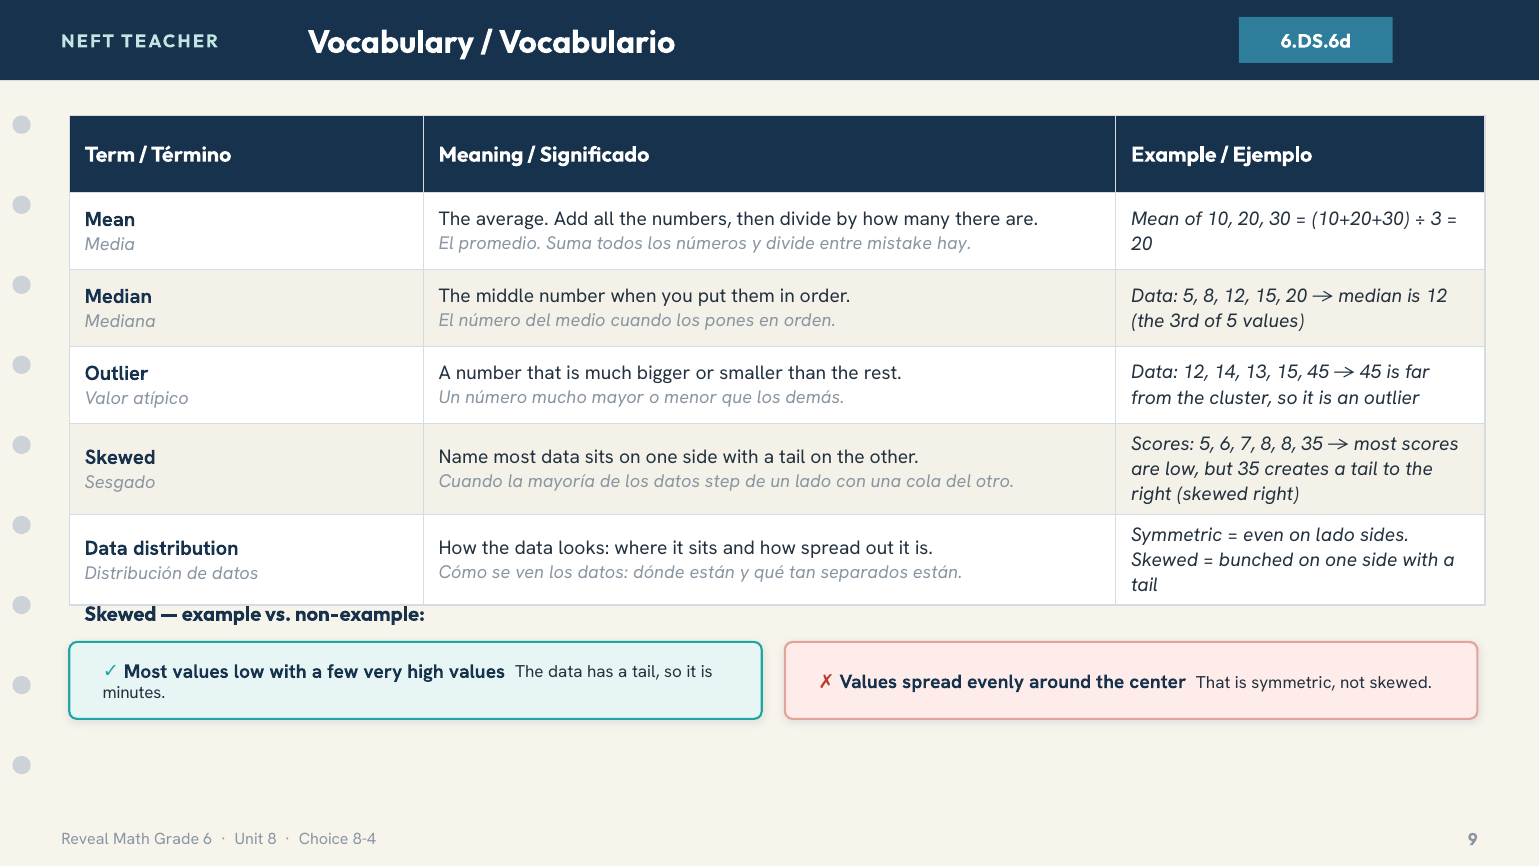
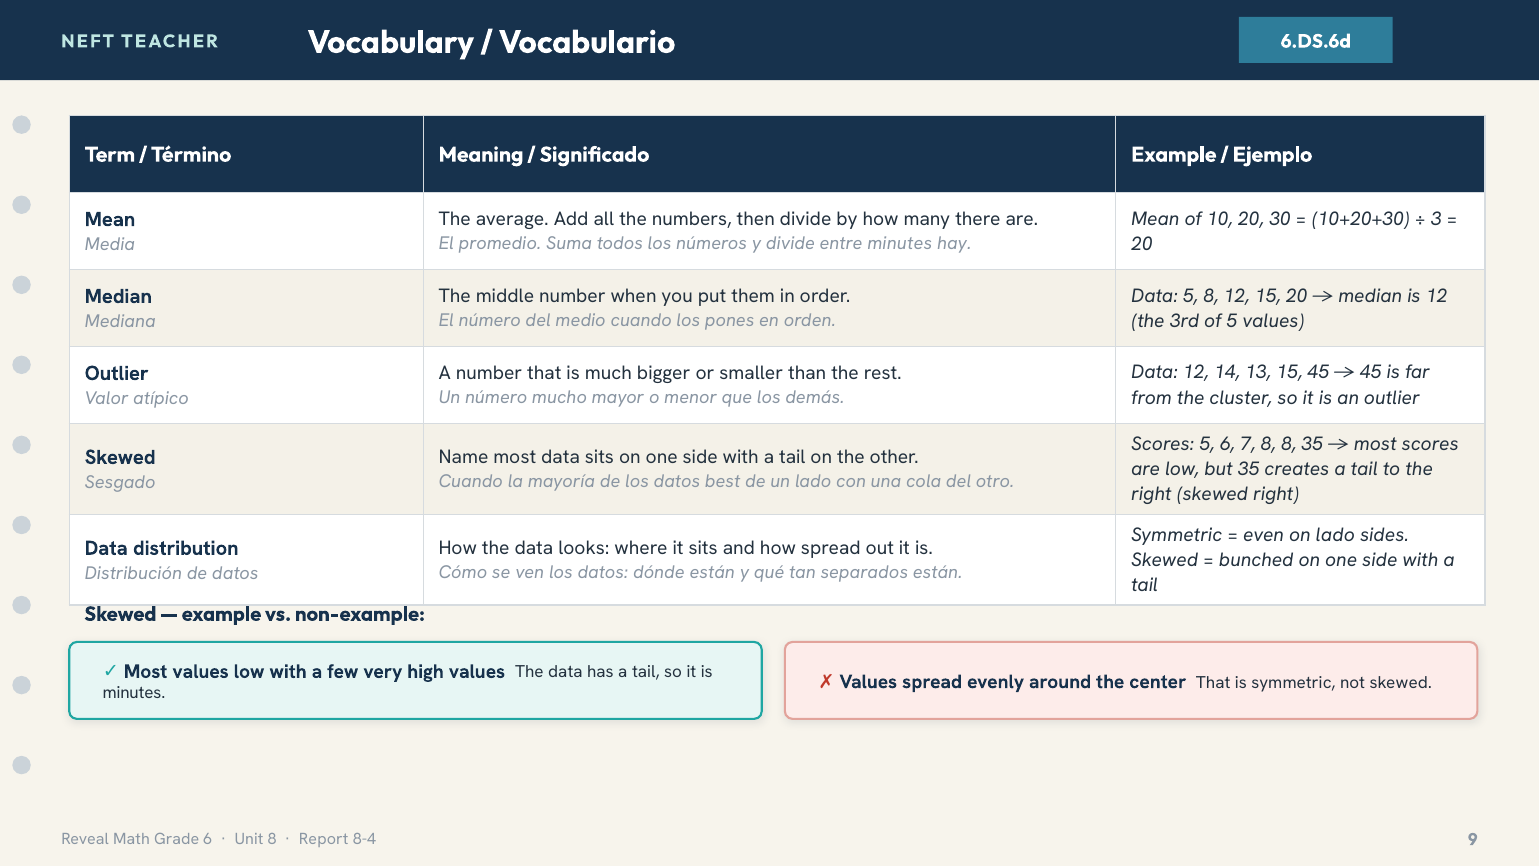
entre mistake: mistake -> minutes
step: step -> best
Choice: Choice -> Report
